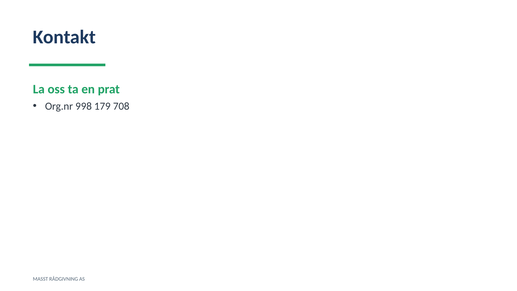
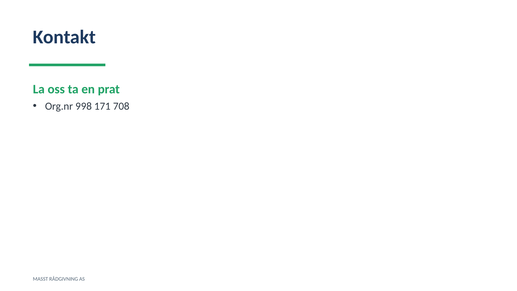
179: 179 -> 171
